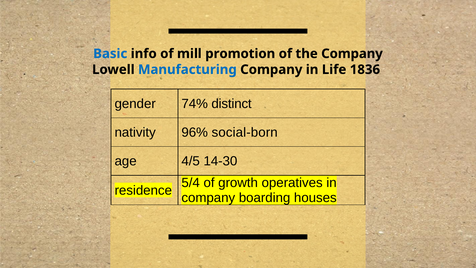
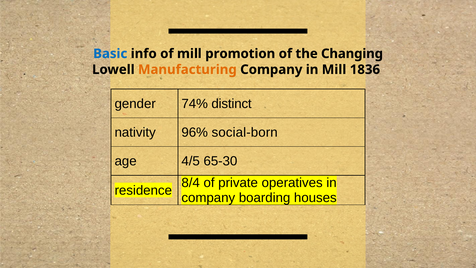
the Company: Company -> Changing
Manufacturing colour: blue -> orange
in Life: Life -> Mill
14-30: 14-30 -> 65-30
5/4: 5/4 -> 8/4
growth: growth -> private
